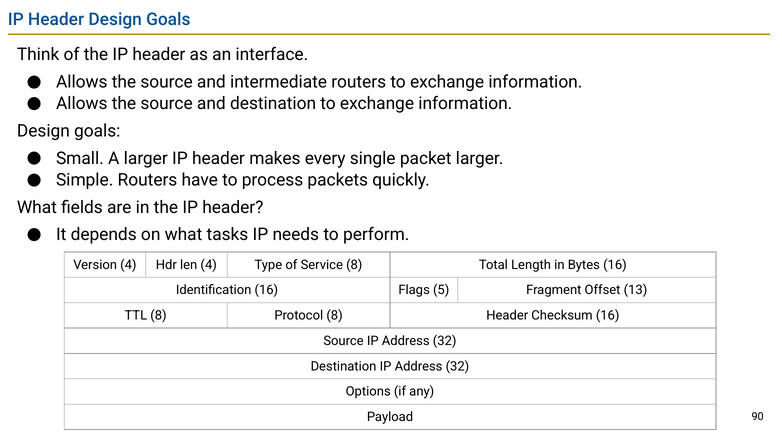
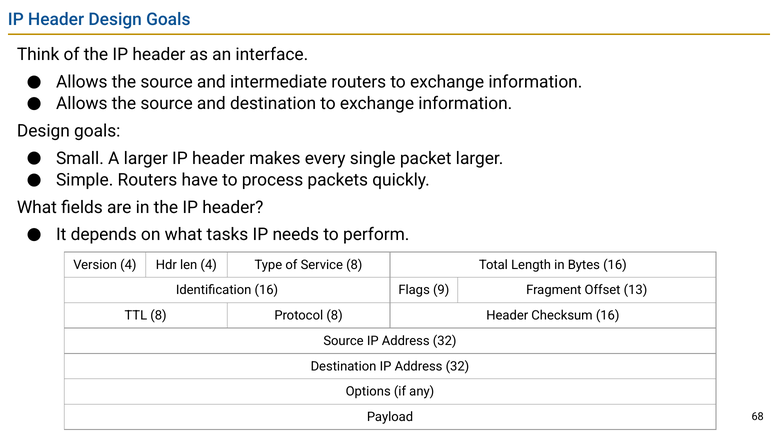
5: 5 -> 9
90: 90 -> 68
